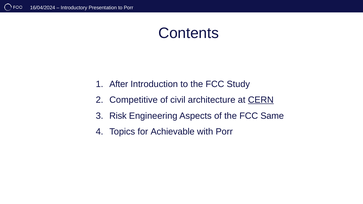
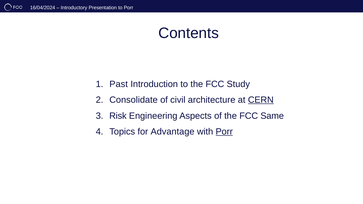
After: After -> Past
Competitive: Competitive -> Consolidate
Achievable: Achievable -> Advantage
Porr at (224, 132) underline: none -> present
